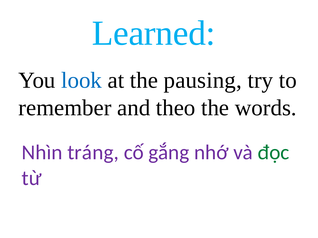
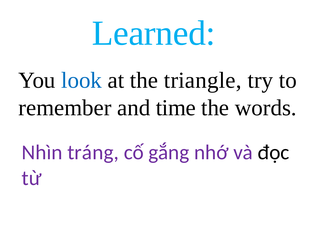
pausing: pausing -> triangle
theo: theo -> time
đọc colour: green -> black
